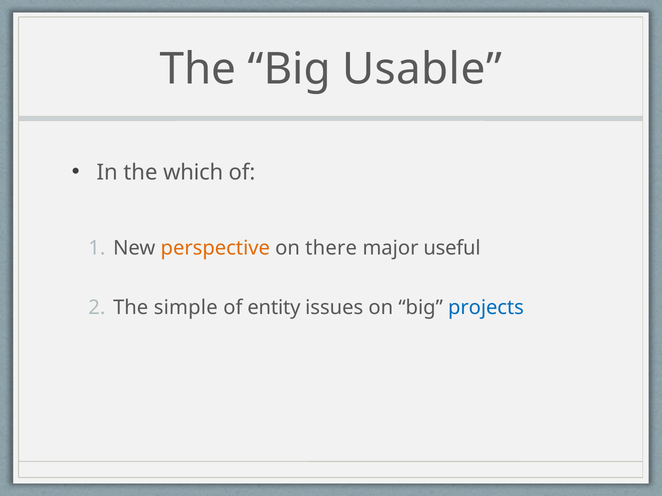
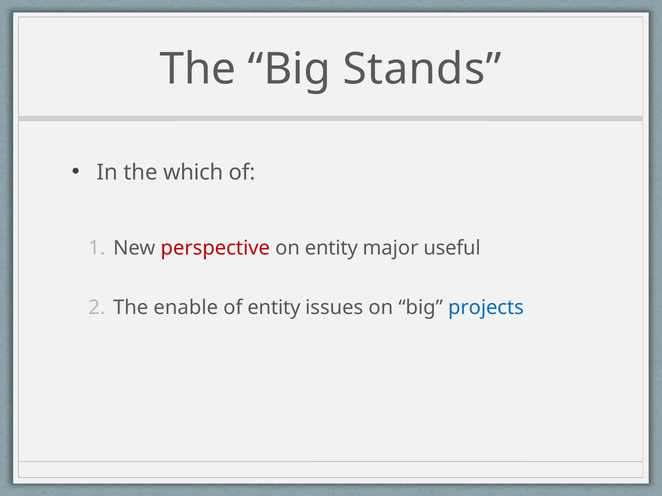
Usable: Usable -> Stands
perspective colour: orange -> red
on there: there -> entity
simple: simple -> enable
